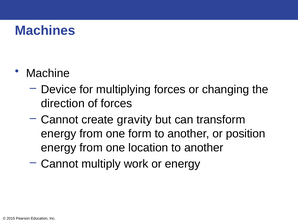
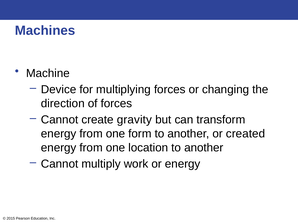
position: position -> created
